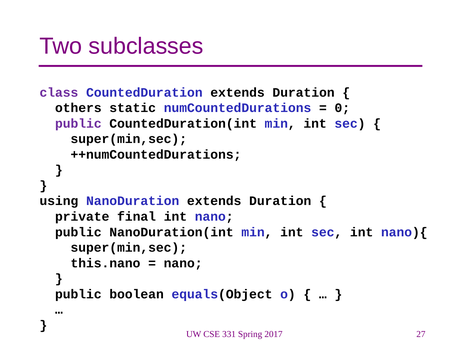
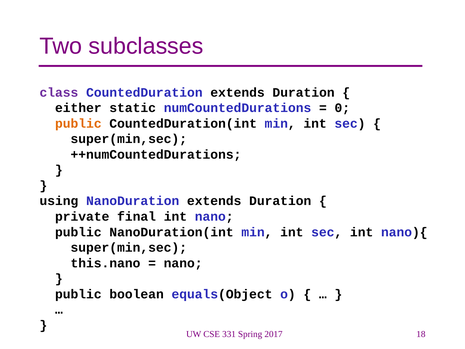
others: others -> either
public at (78, 123) colour: purple -> orange
27: 27 -> 18
